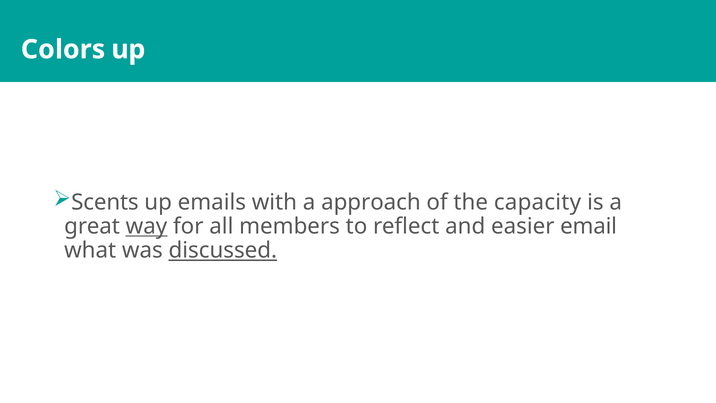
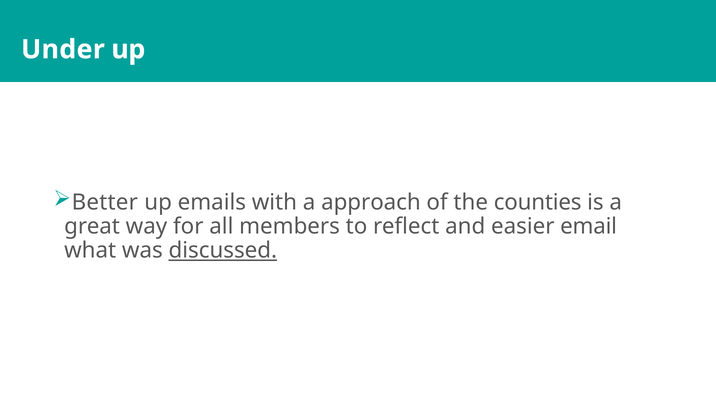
Colors: Colors -> Under
Scents: Scents -> Better
capacity: capacity -> counties
way underline: present -> none
